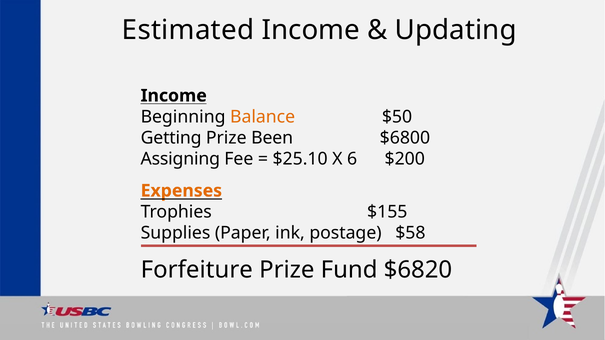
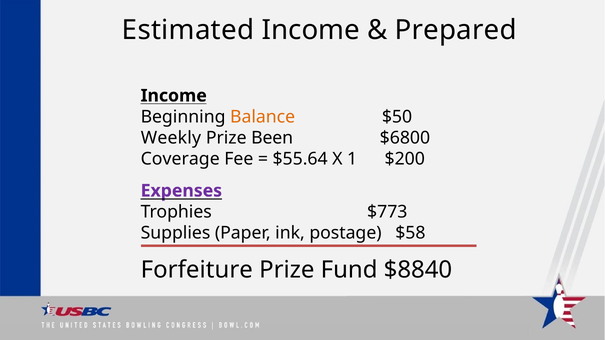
Updating: Updating -> Prepared
Getting: Getting -> Weekly
Assigning: Assigning -> Coverage
$25.10: $25.10 -> $55.64
6: 6 -> 1
Expenses colour: orange -> purple
$155: $155 -> $773
$6820: $6820 -> $8840
